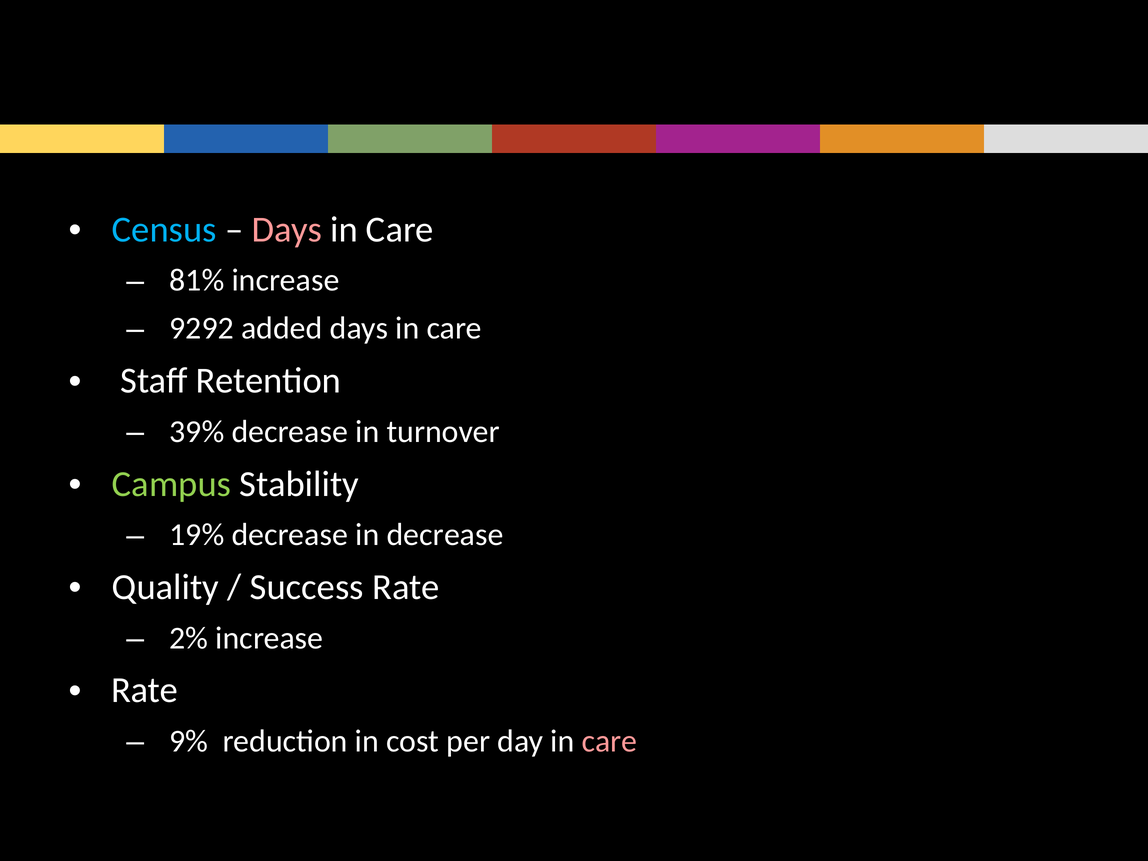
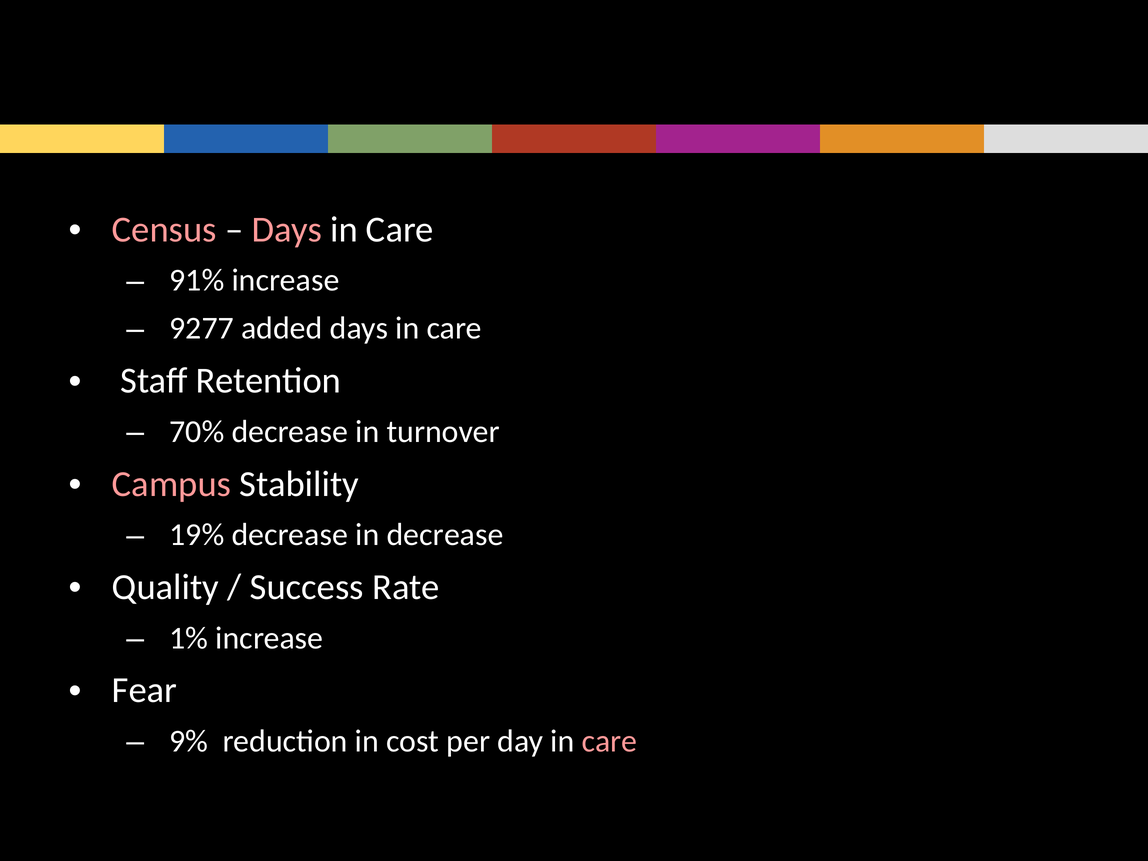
Census colour: light blue -> pink
81%: 81% -> 91%
9292: 9292 -> 9277
39%: 39% -> 70%
Campus colour: light green -> pink
2%: 2% -> 1%
Rate at (145, 690): Rate -> Fear
